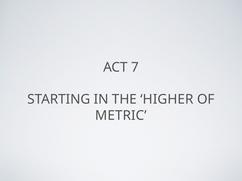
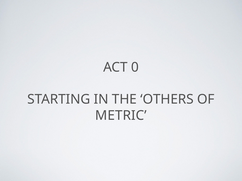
7: 7 -> 0
HIGHER: HIGHER -> OTHERS
